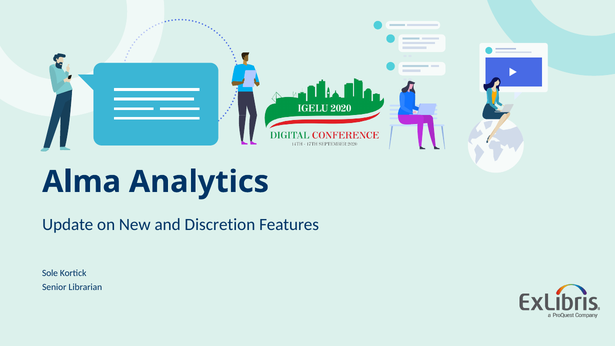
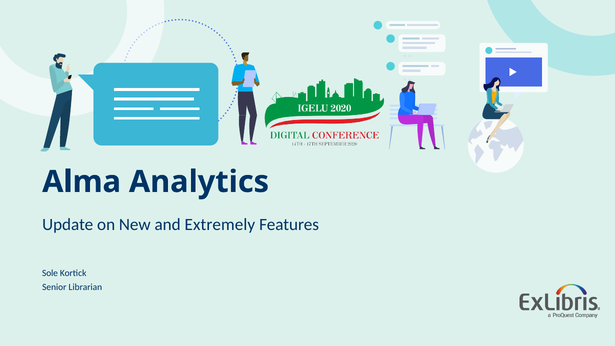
Discretion: Discretion -> Extremely
